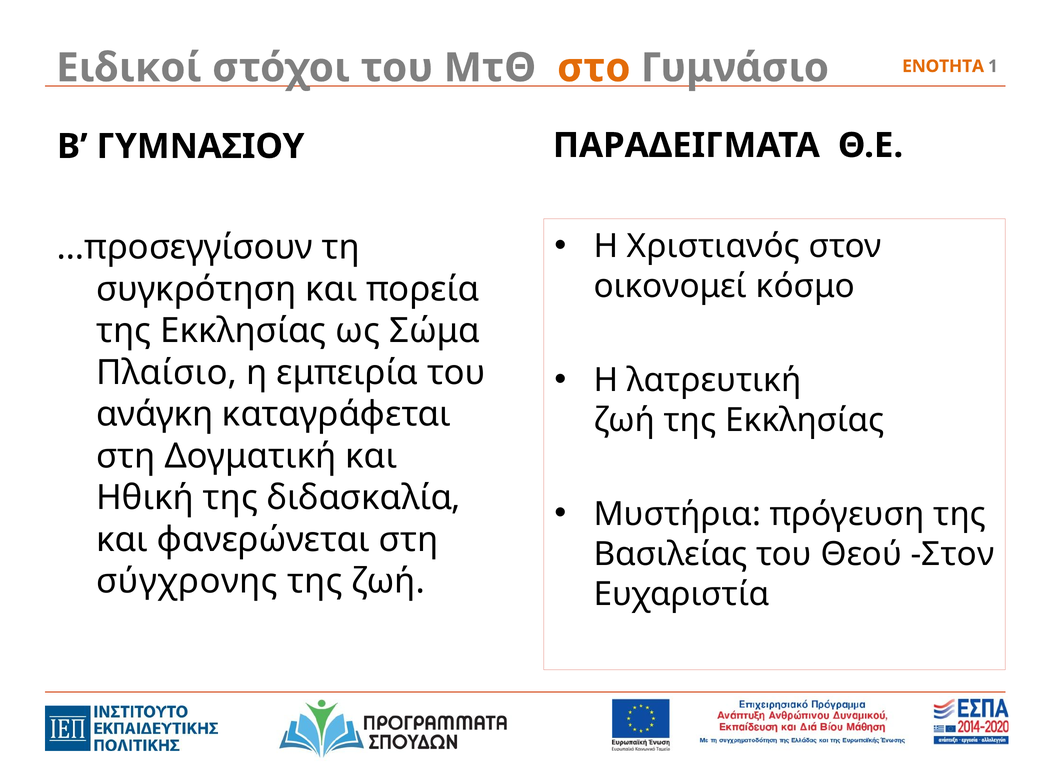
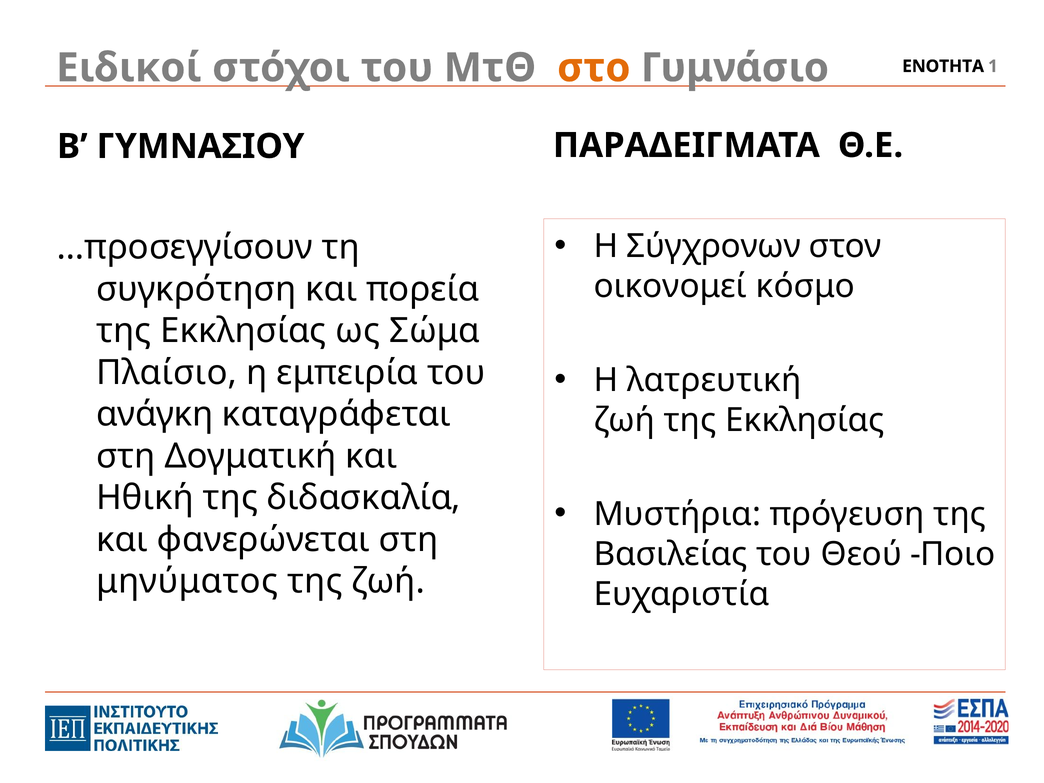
ΕΝΟΤΗΤΑ colour: orange -> black
Χριστιανός: Χριστιανός -> Σύγχρονων
Θεού Στον: Στον -> Ποιο
σύγχρονης: σύγχρονης -> μηνύματος
